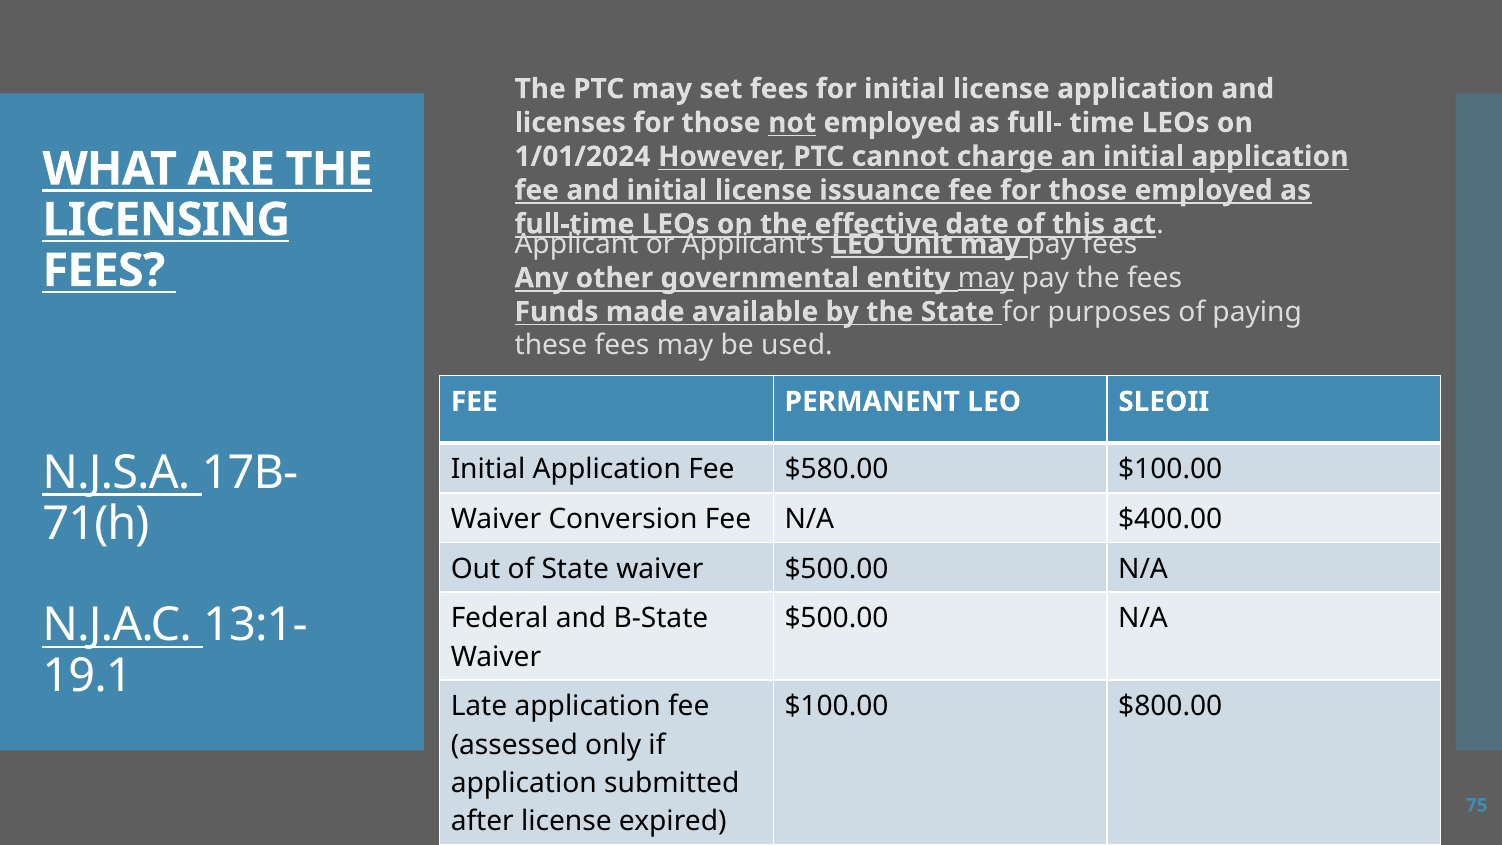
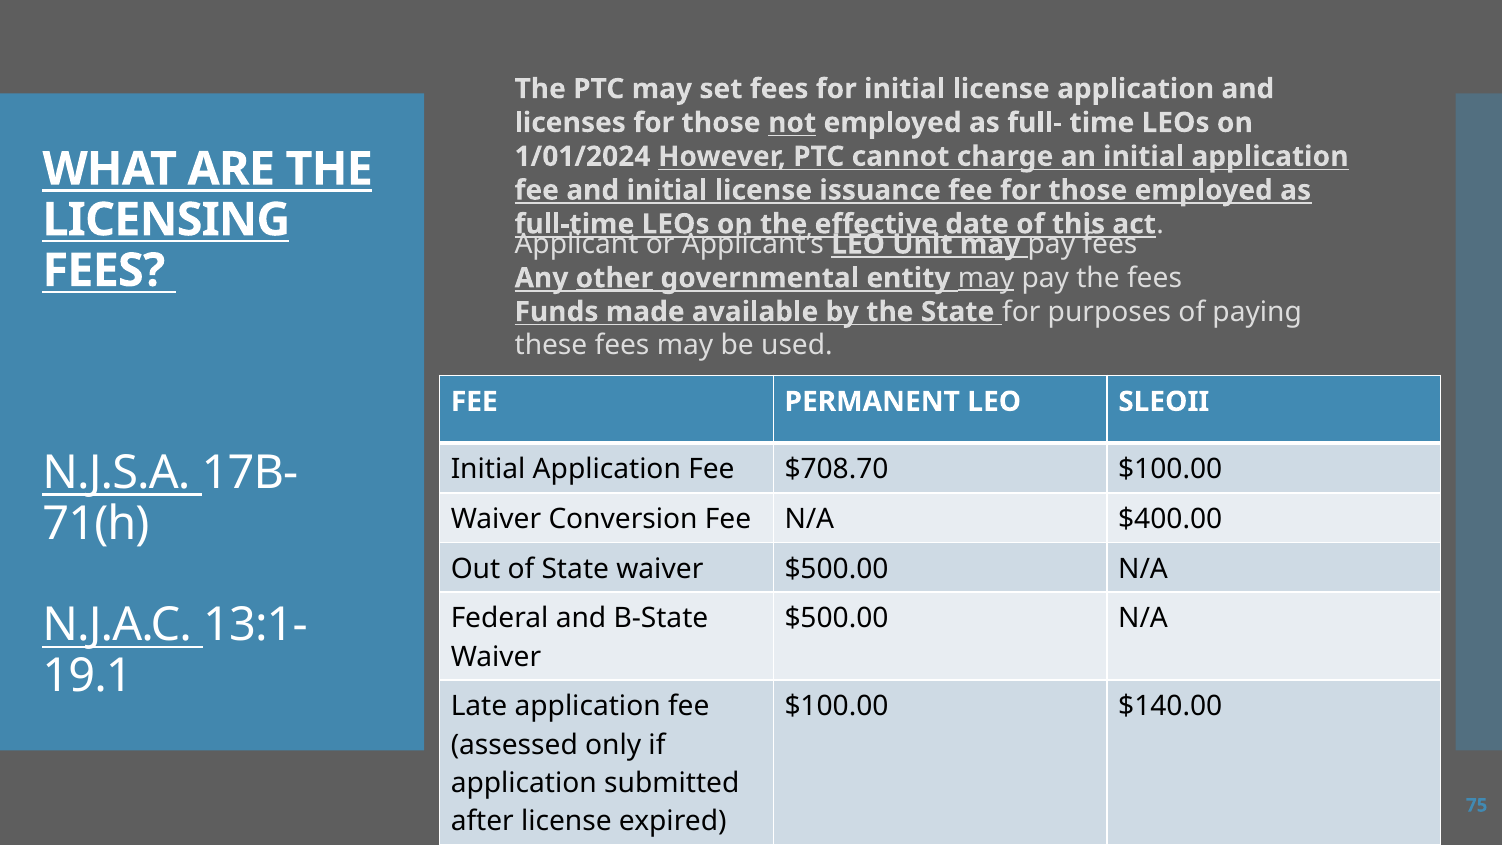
other underline: none -> present
$580.00: $580.00 -> $708.70
$800.00: $800.00 -> $140.00
